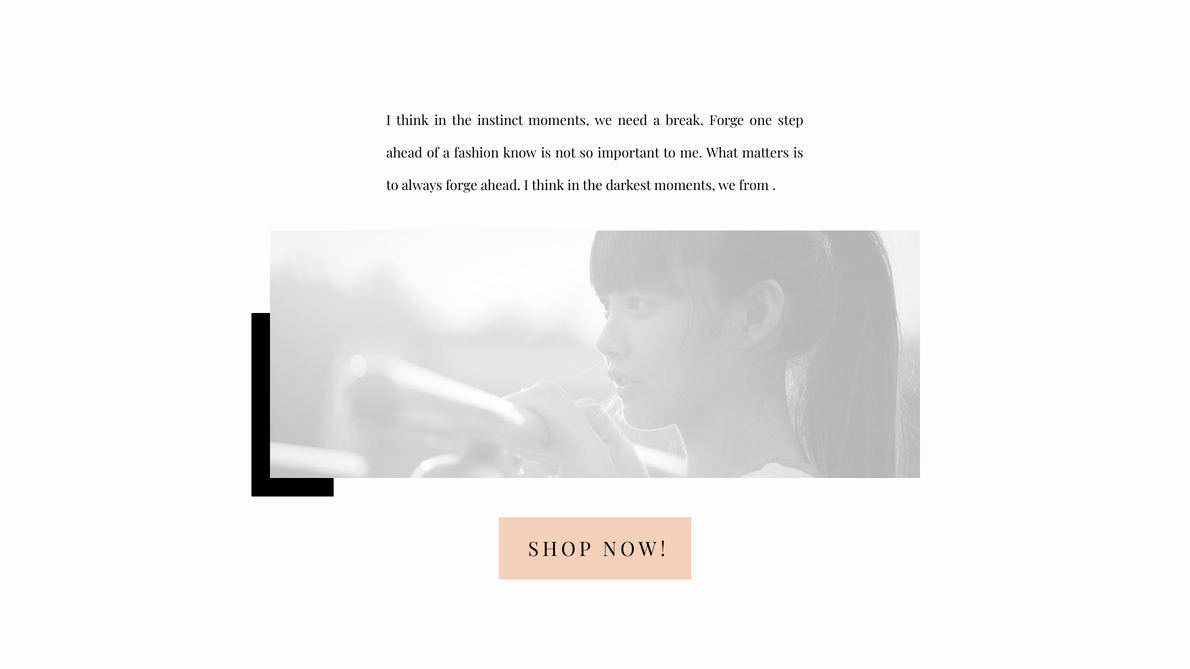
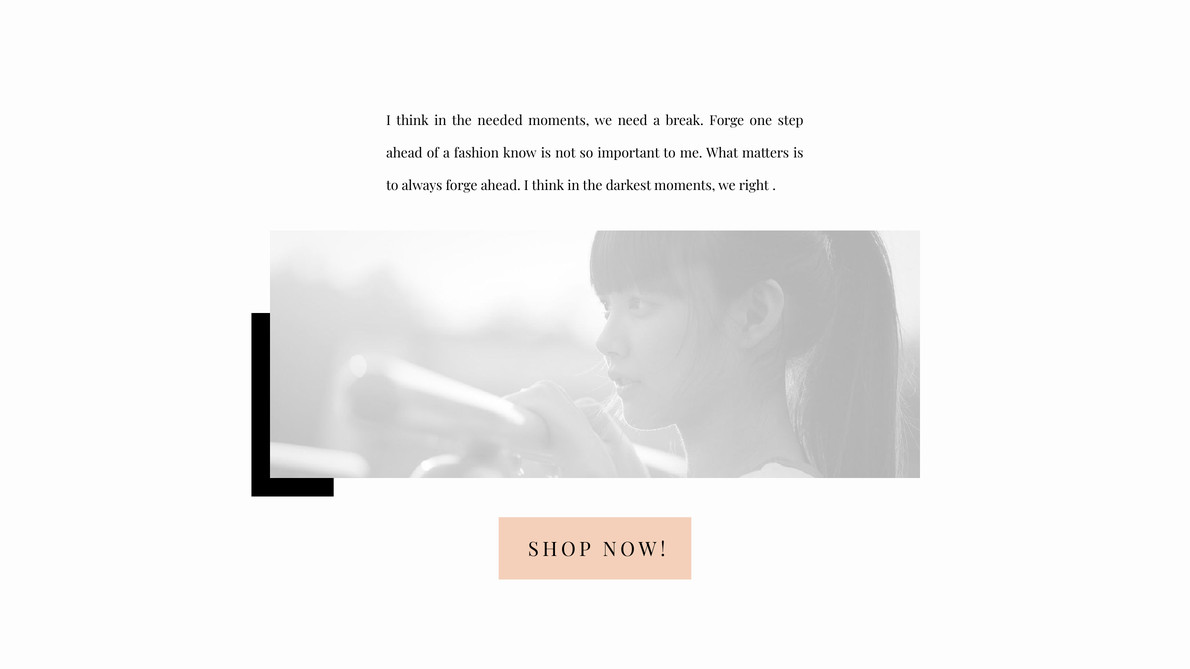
instinct: instinct -> needed
from: from -> right
